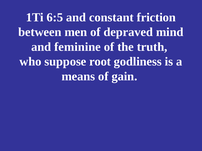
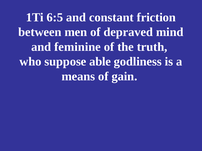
root: root -> able
